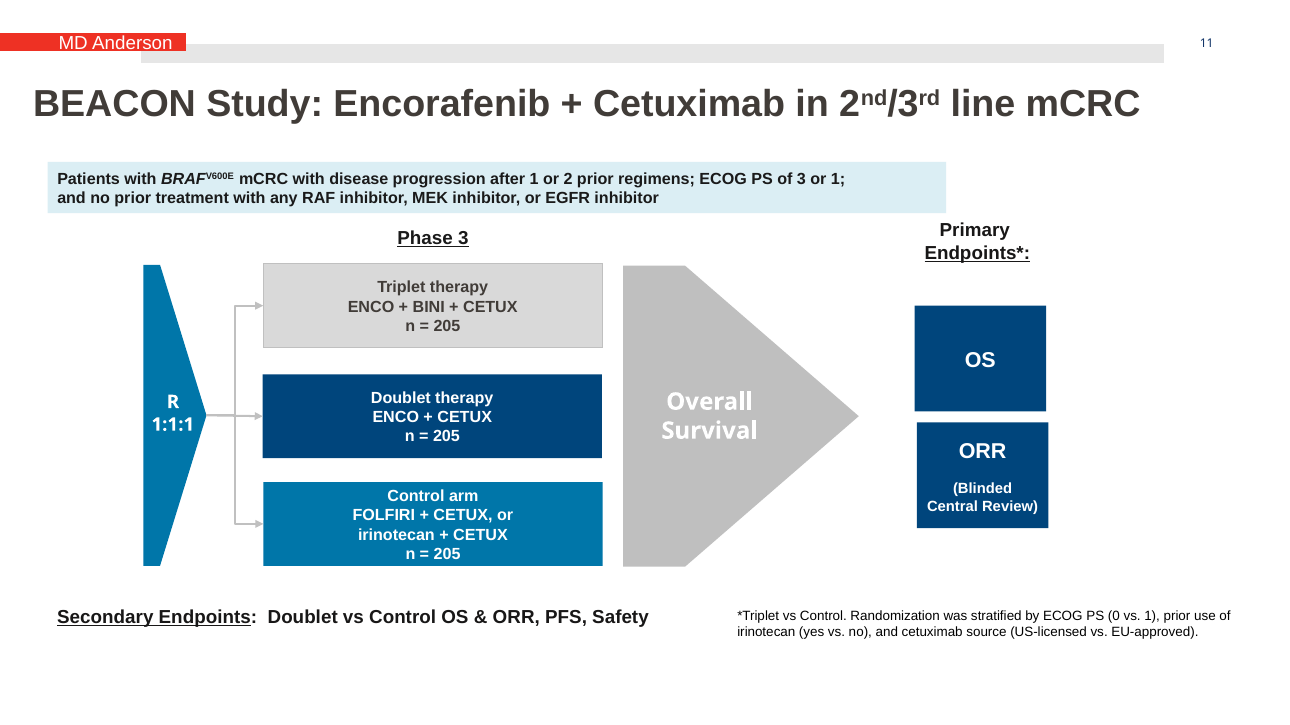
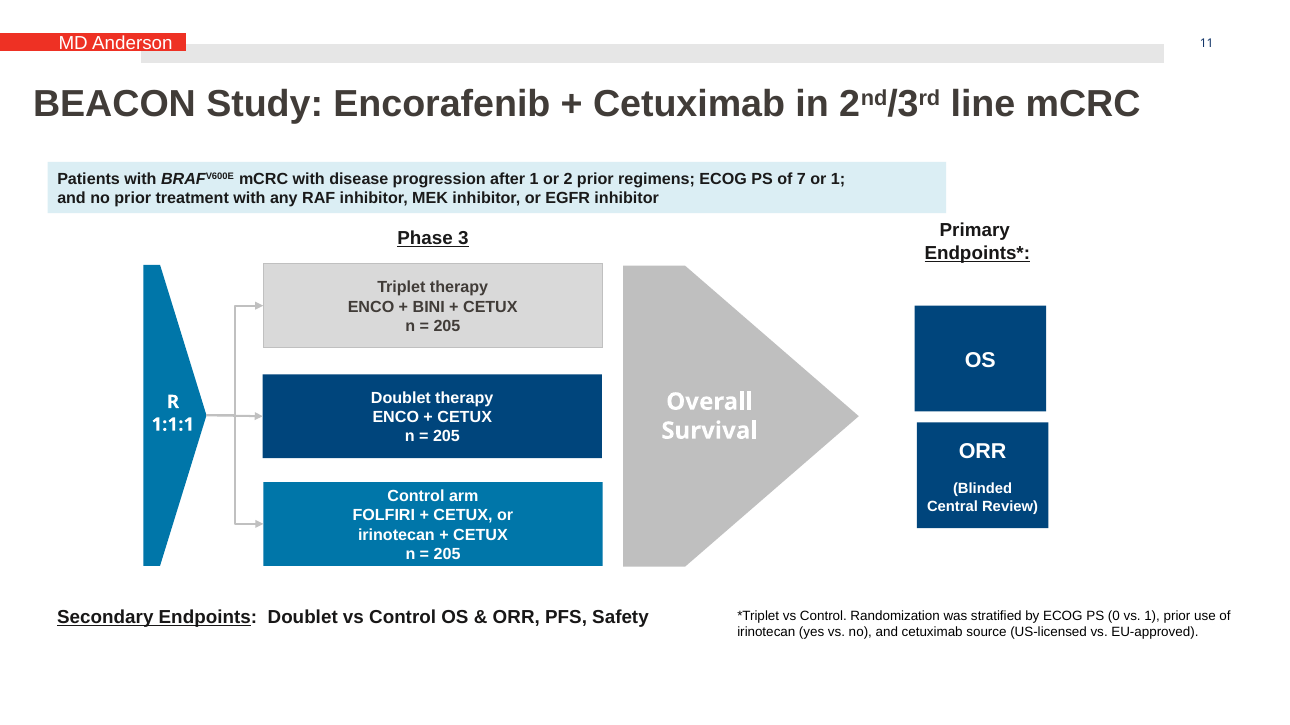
of 3: 3 -> 7
